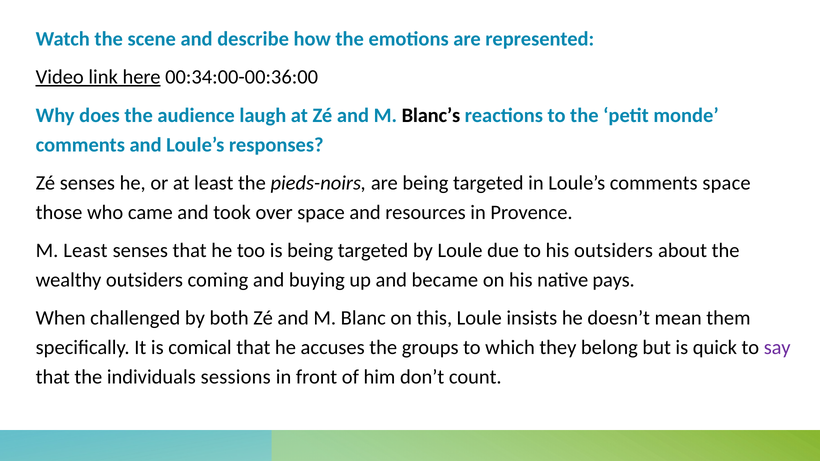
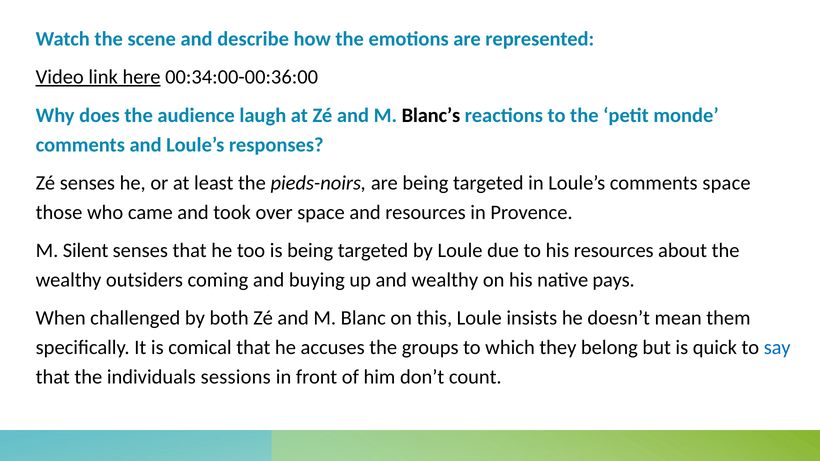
M Least: Least -> Silent
his outsiders: outsiders -> resources
and became: became -> wealthy
say colour: purple -> blue
